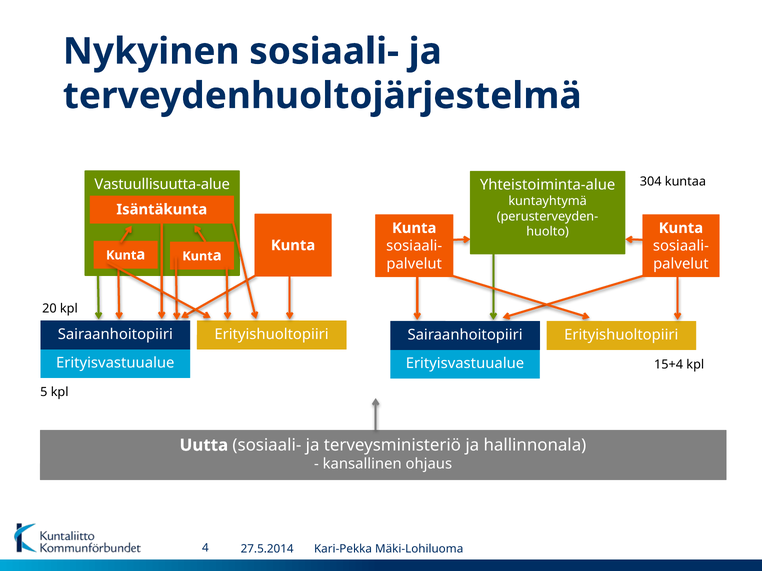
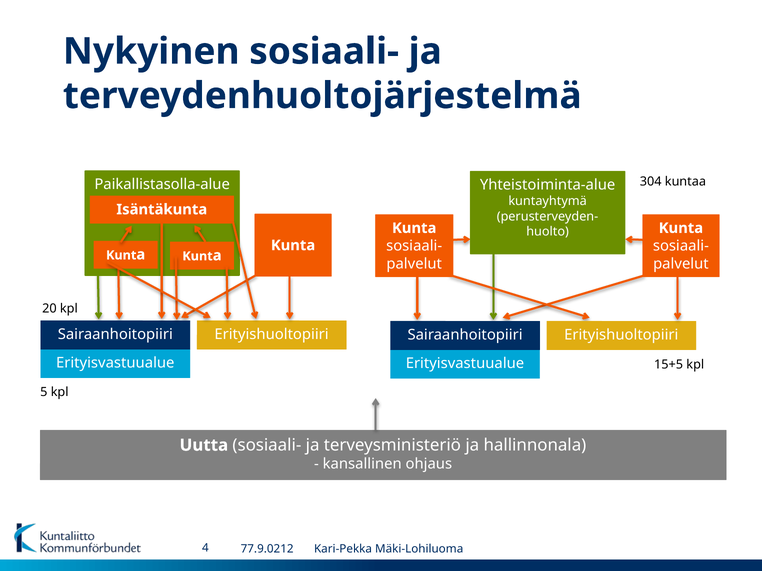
Vastuullisuutta-alue: Vastuullisuutta-alue -> Paikallistasolla-alue
15+4: 15+4 -> 15+5
27.5.2014: 27.5.2014 -> 77.9.0212
